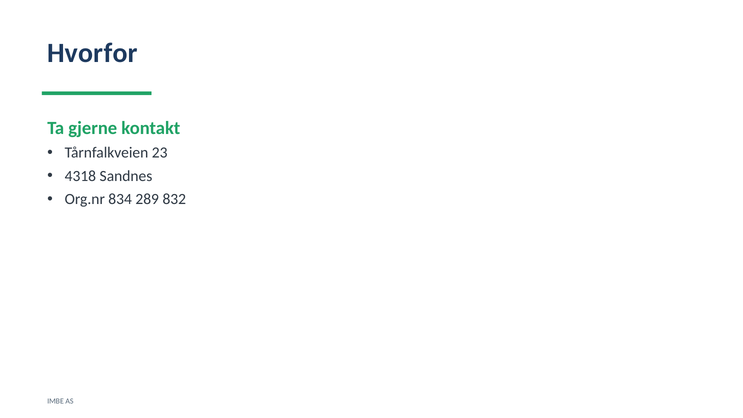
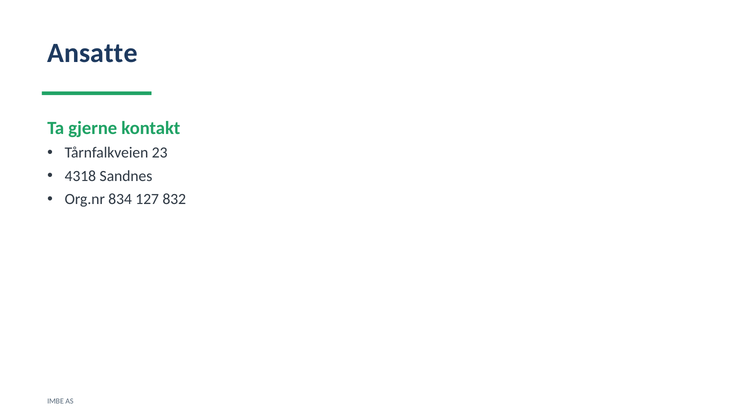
Hvorfor: Hvorfor -> Ansatte
289: 289 -> 127
